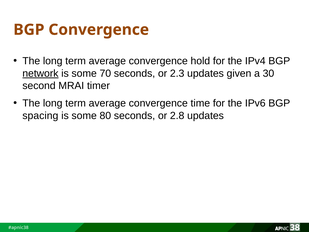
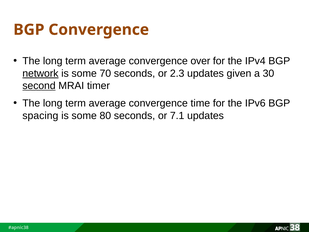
hold: hold -> over
second underline: none -> present
2.8: 2.8 -> 7.1
